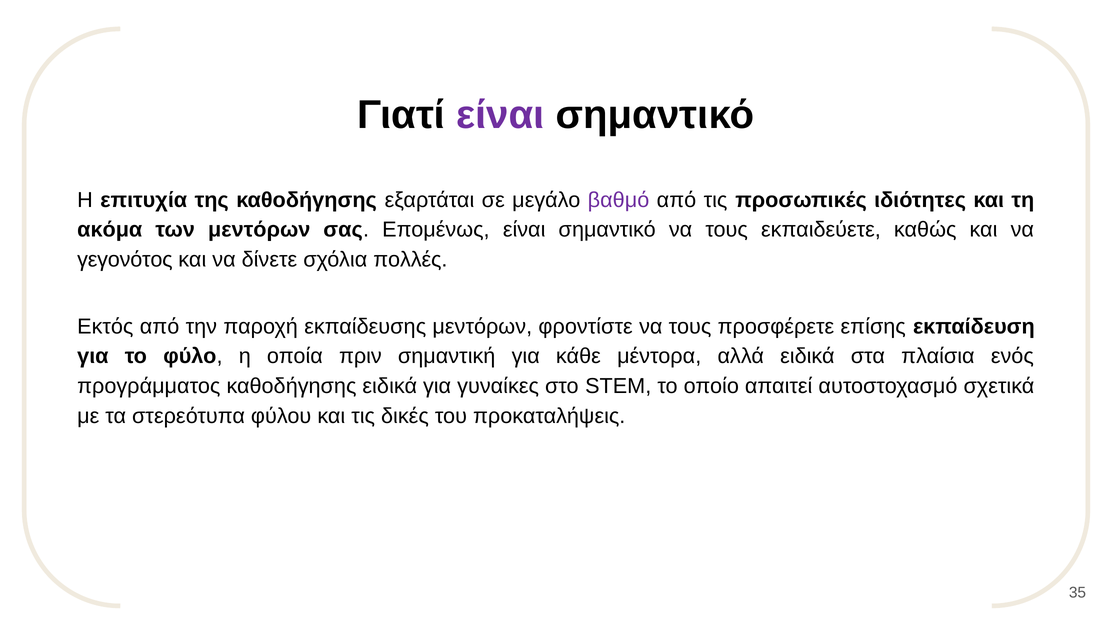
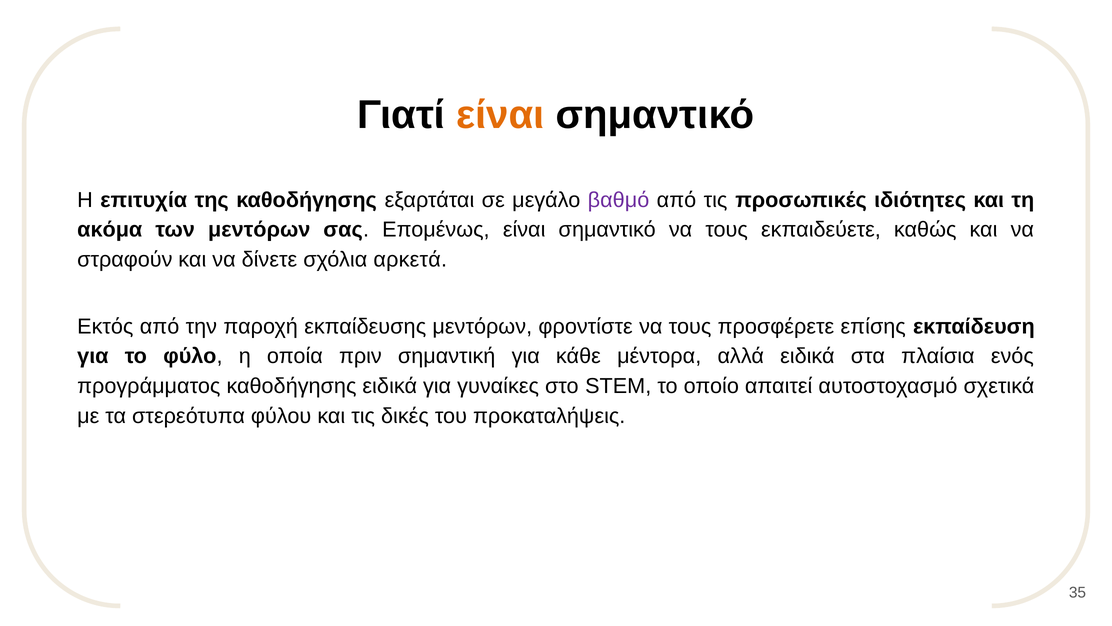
είναι at (500, 115) colour: purple -> orange
γεγονότος: γεγονότος -> στραφούν
πολλές: πολλές -> αρκετά
